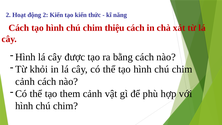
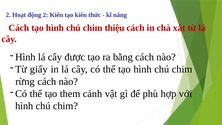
khỏi: khỏi -> giấy
cảnh at (25, 81): cảnh -> rừng
